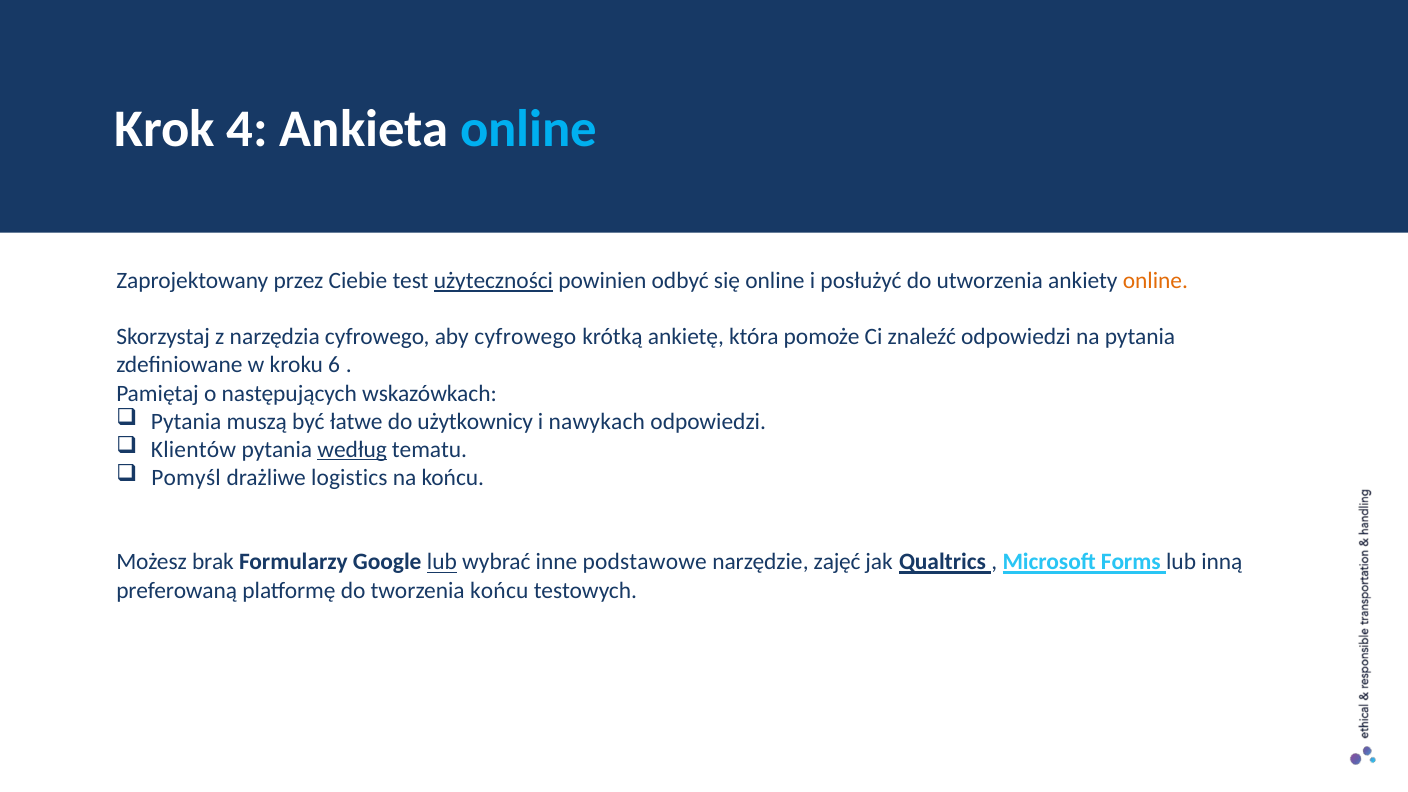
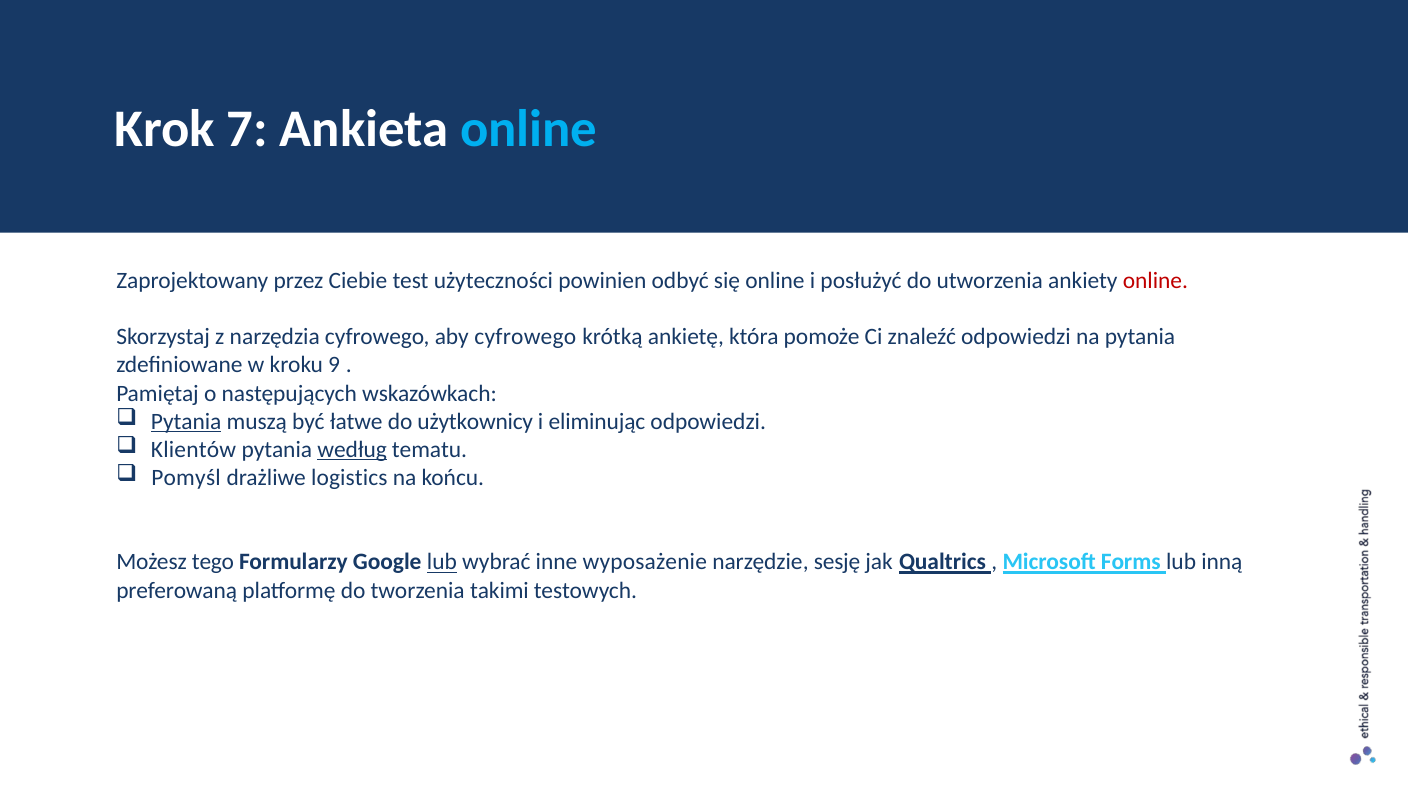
4: 4 -> 7
użyteczności underline: present -> none
online at (1155, 281) colour: orange -> red
6: 6 -> 9
Pytania at (186, 421) underline: none -> present
nawykach: nawykach -> eliminując
brak: brak -> tego
podstawowe: podstawowe -> wyposażenie
zajęć: zajęć -> sesję
tworzenia końcu: końcu -> takimi
